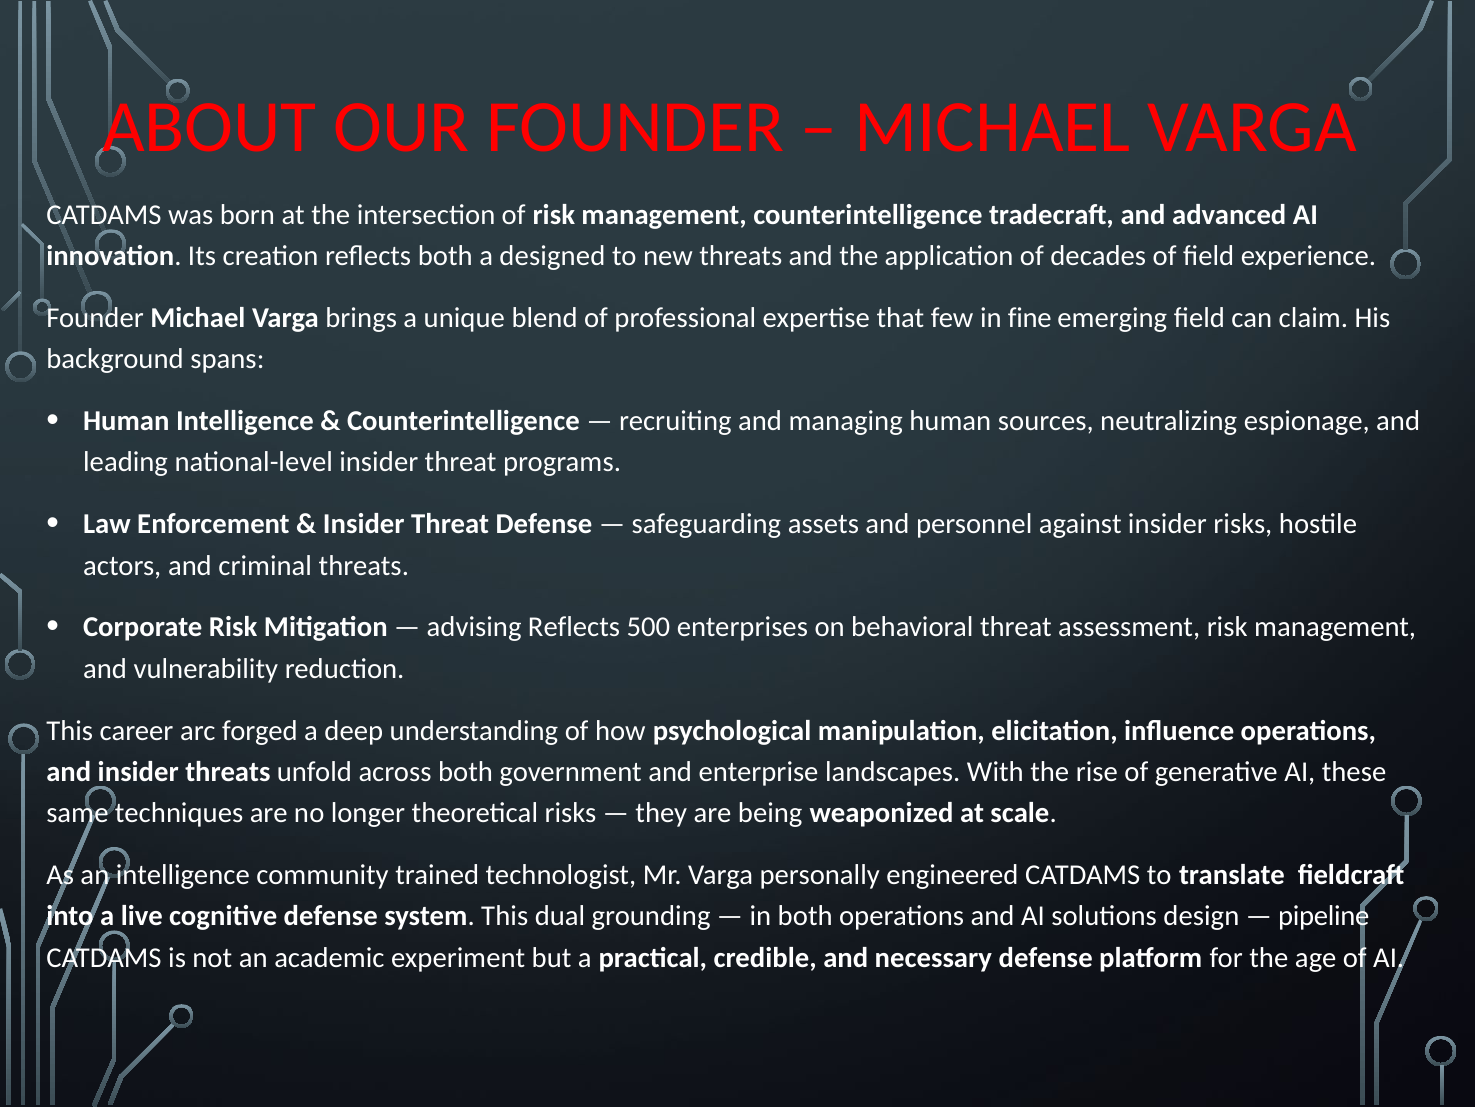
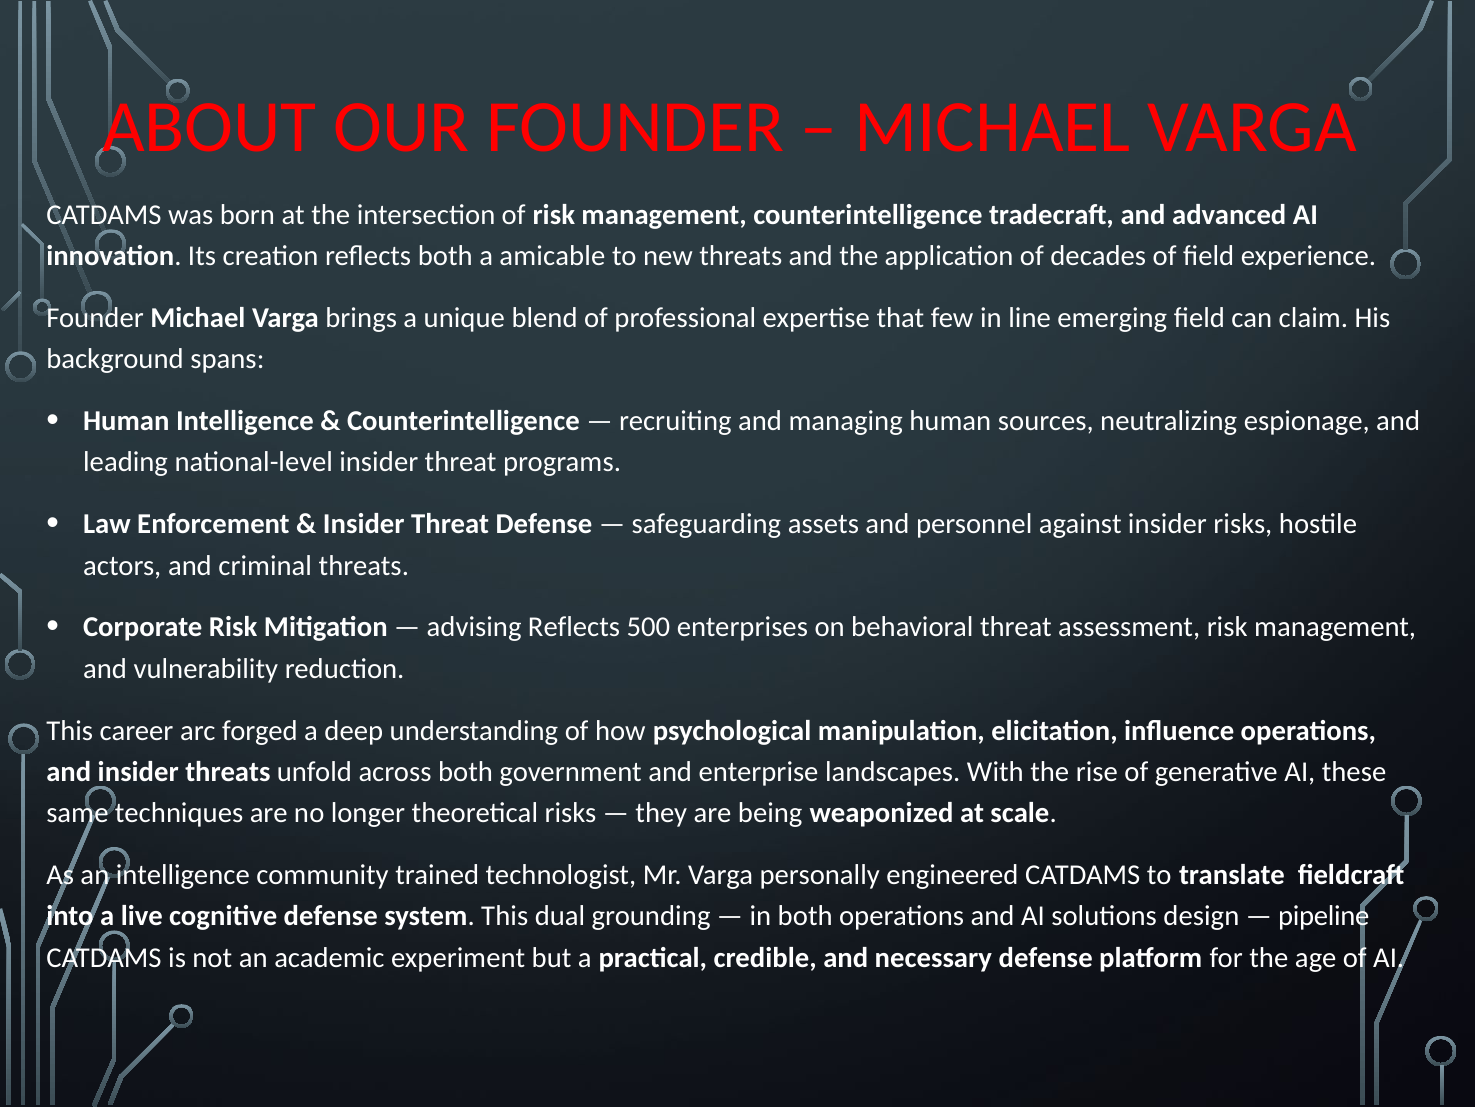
designed: designed -> amicable
fine: fine -> line
